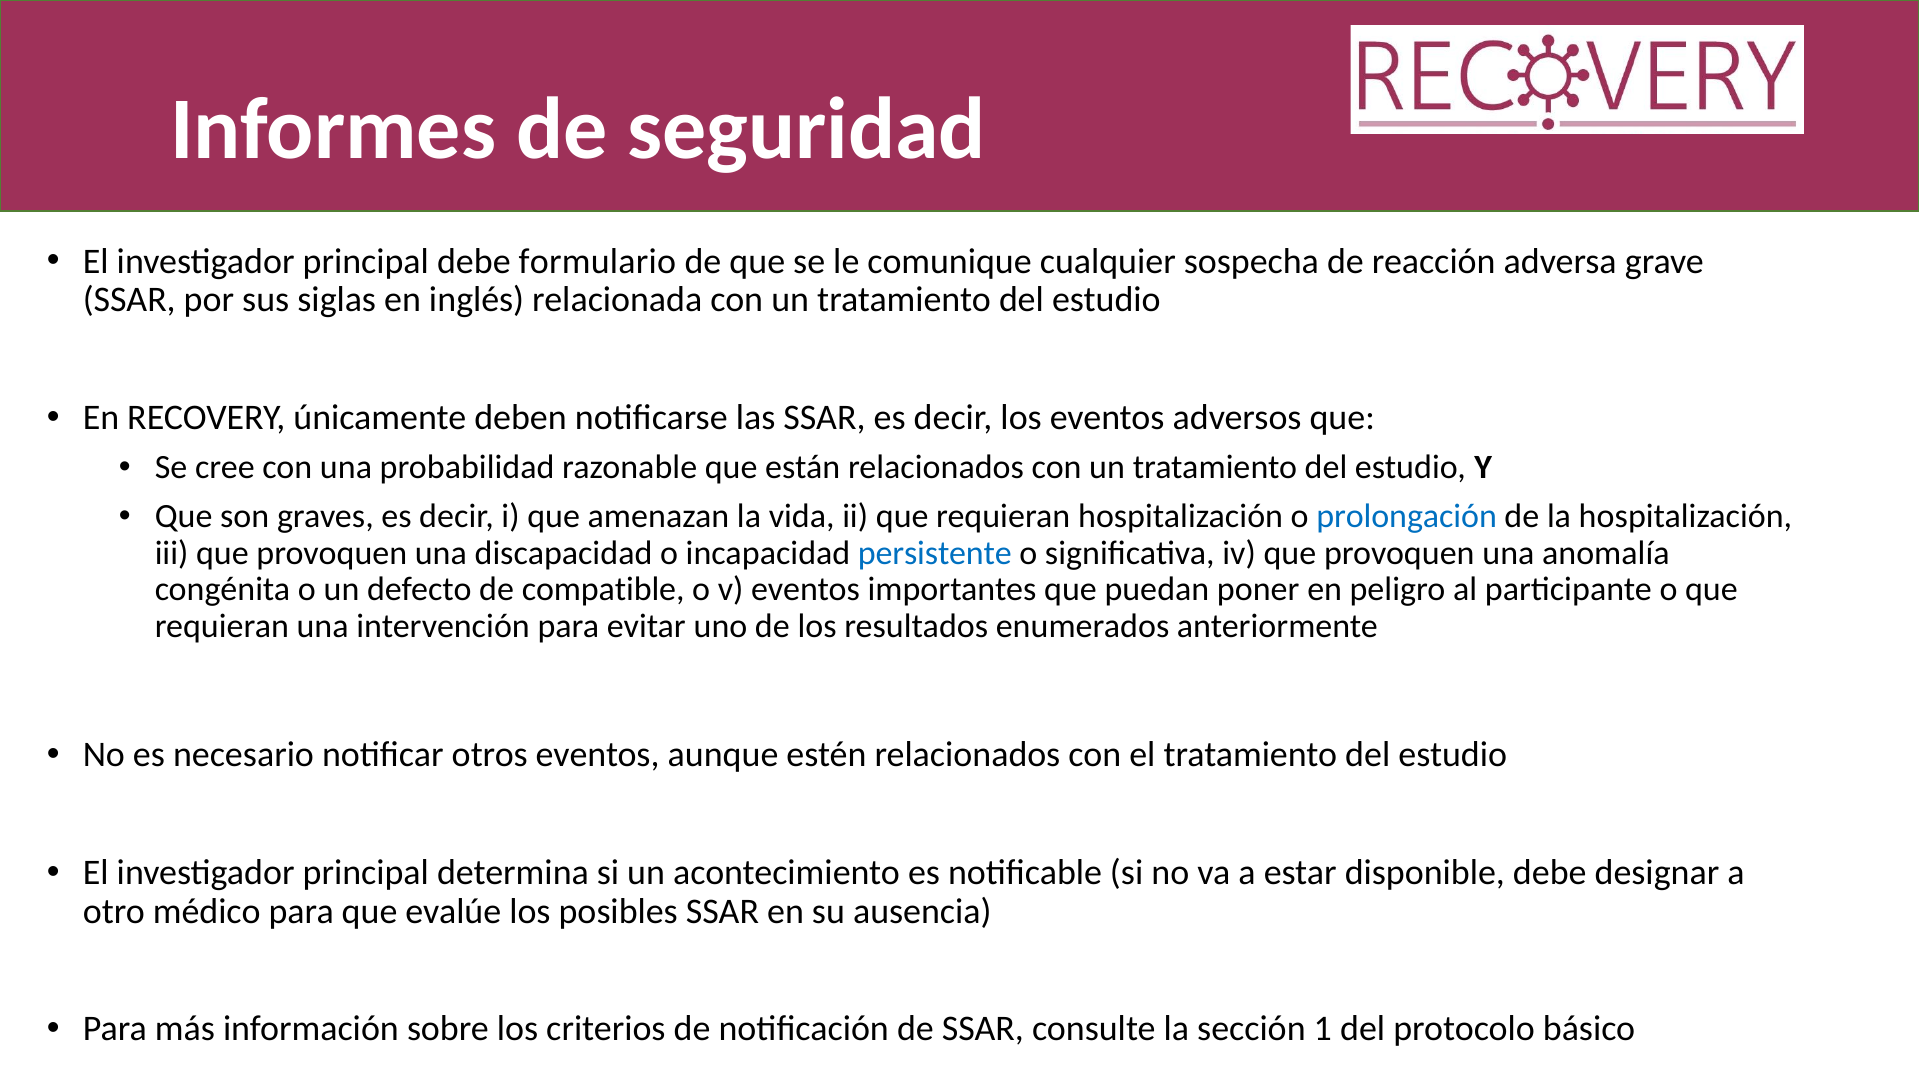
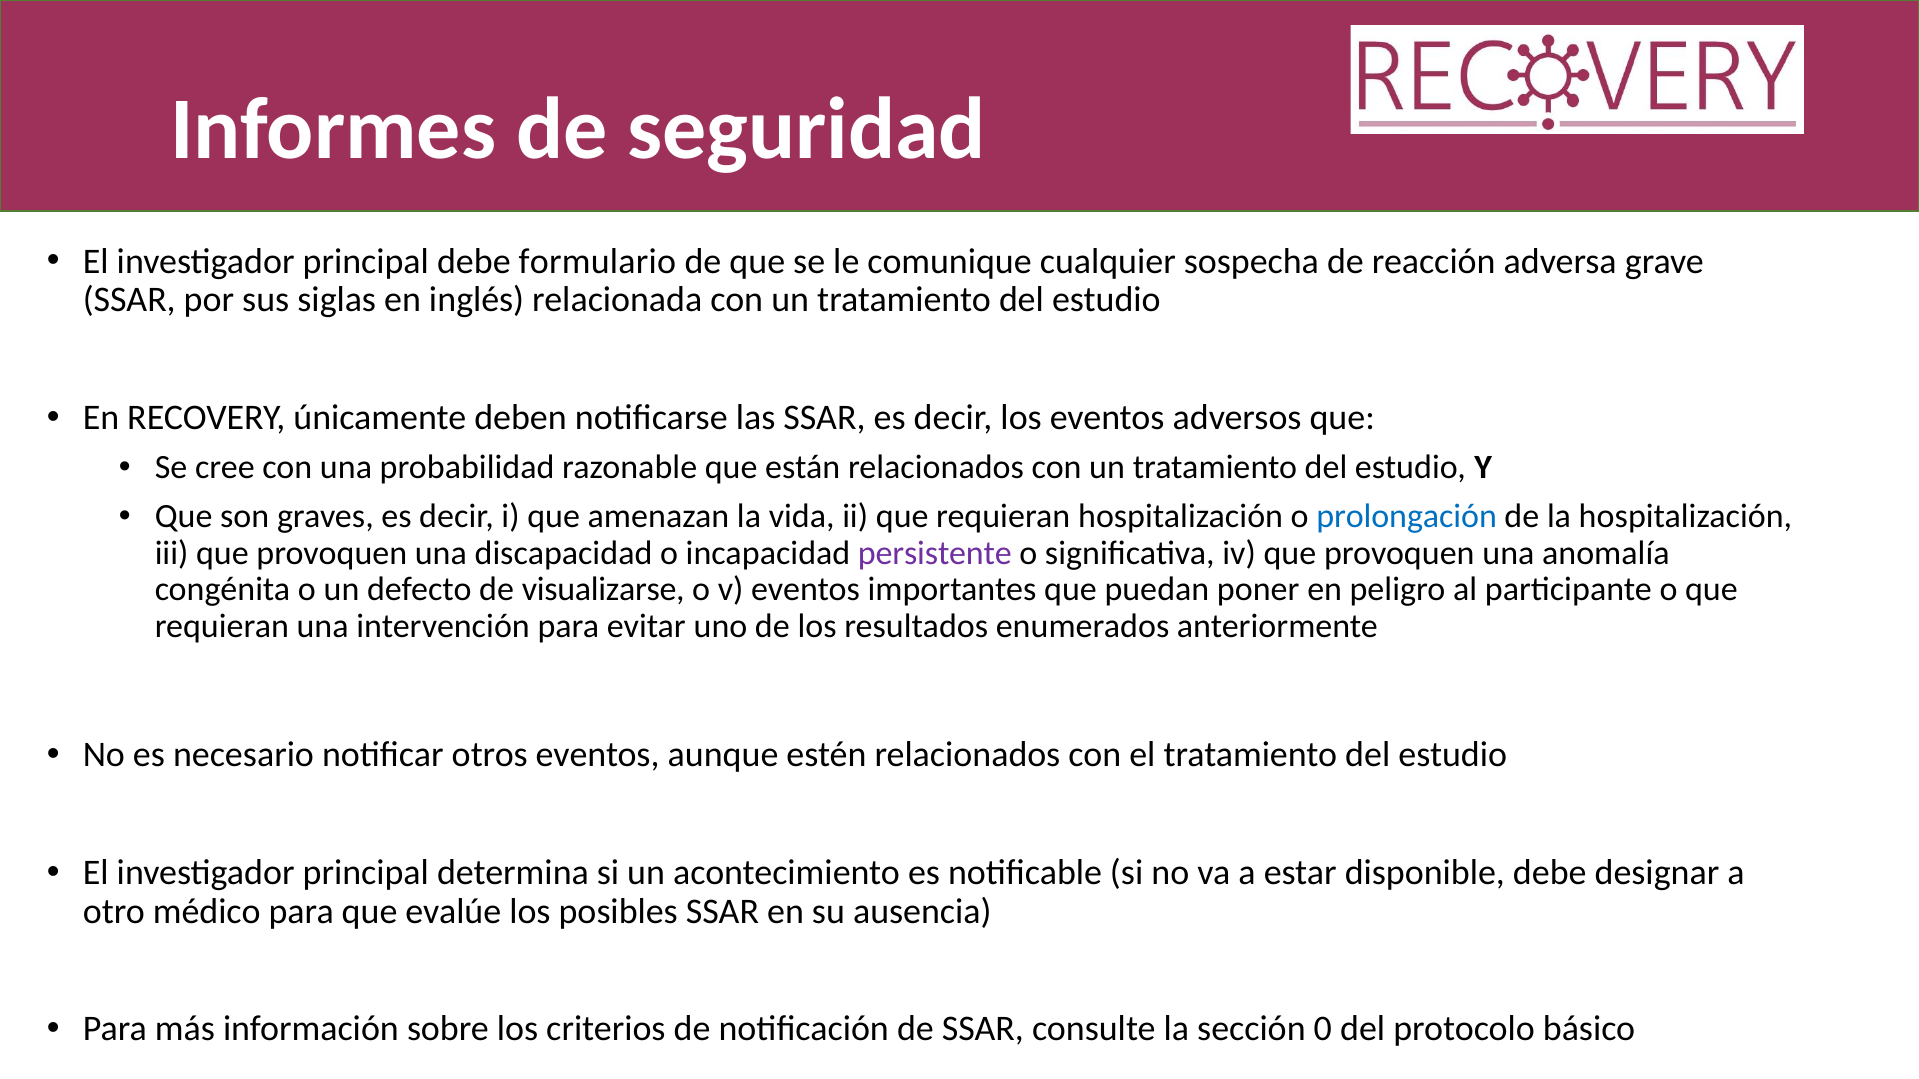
persistente colour: blue -> purple
compatible: compatible -> visualizarse
1: 1 -> 0
